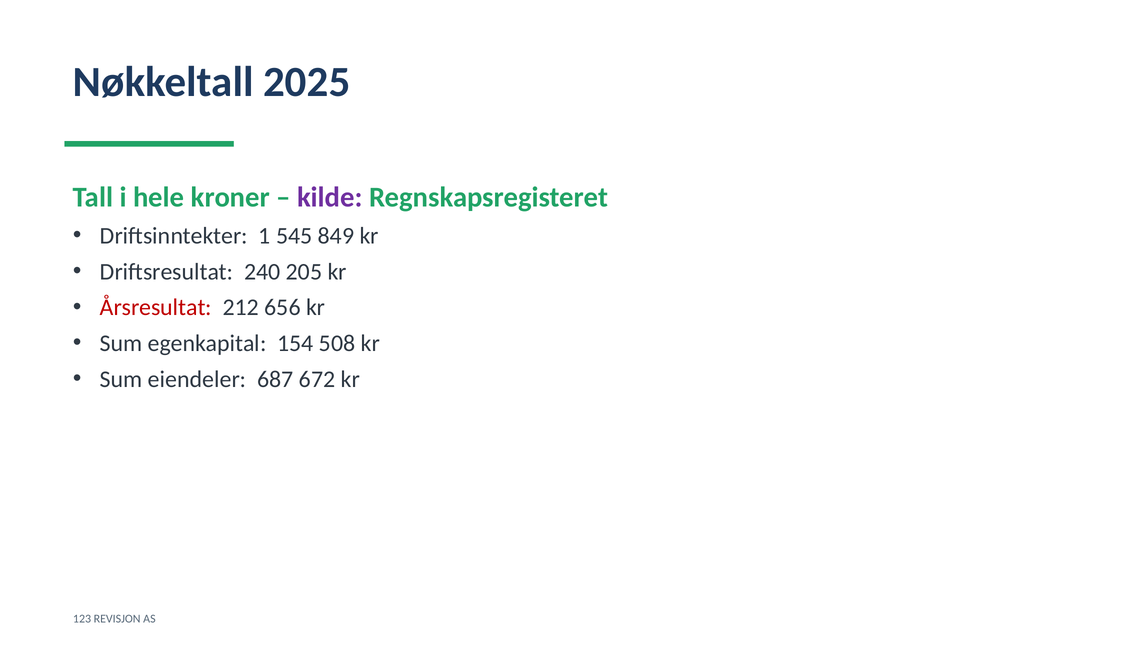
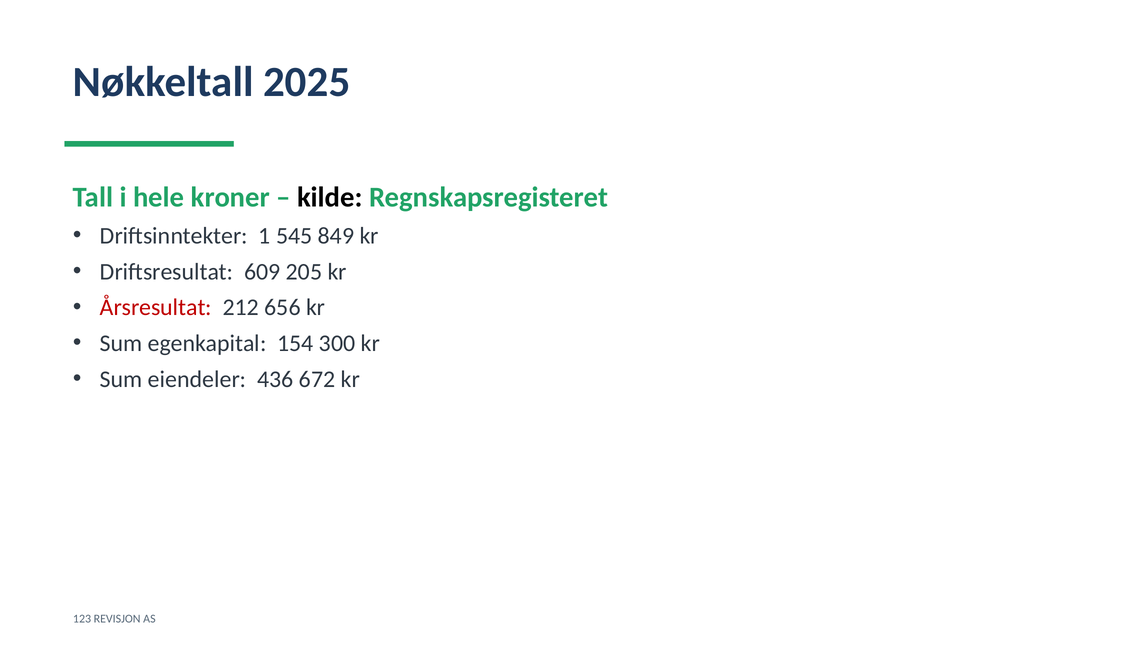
kilde colour: purple -> black
240: 240 -> 609
508: 508 -> 300
687: 687 -> 436
